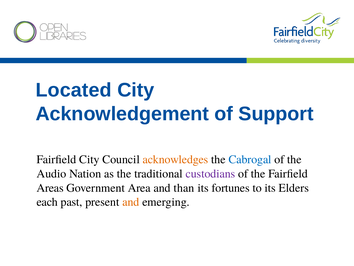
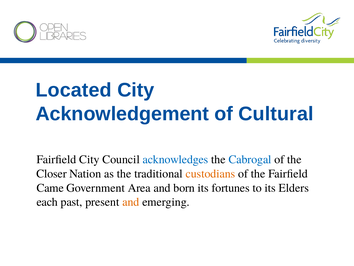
Support: Support -> Cultural
acknowledges colour: orange -> blue
Audio: Audio -> Closer
custodians colour: purple -> orange
Areas: Areas -> Came
than: than -> born
